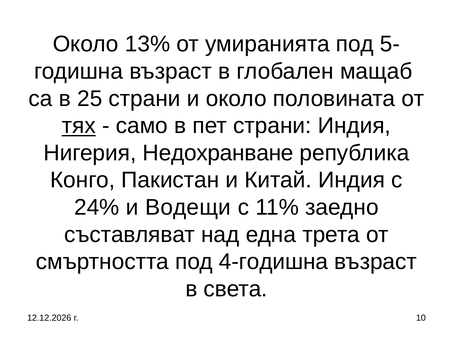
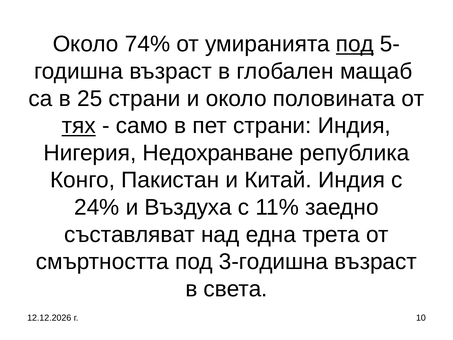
13%: 13% -> 74%
под at (355, 44) underline: none -> present
Водещи: Водещи -> Въздуха
4-годишна: 4-годишна -> 3-годишна
